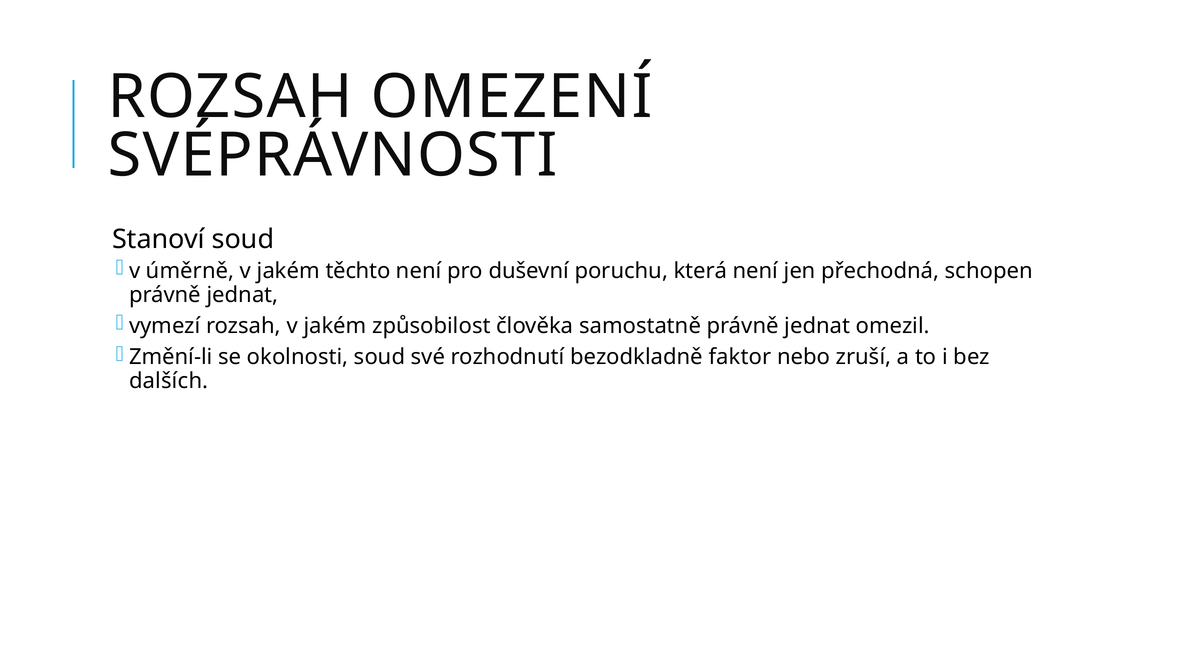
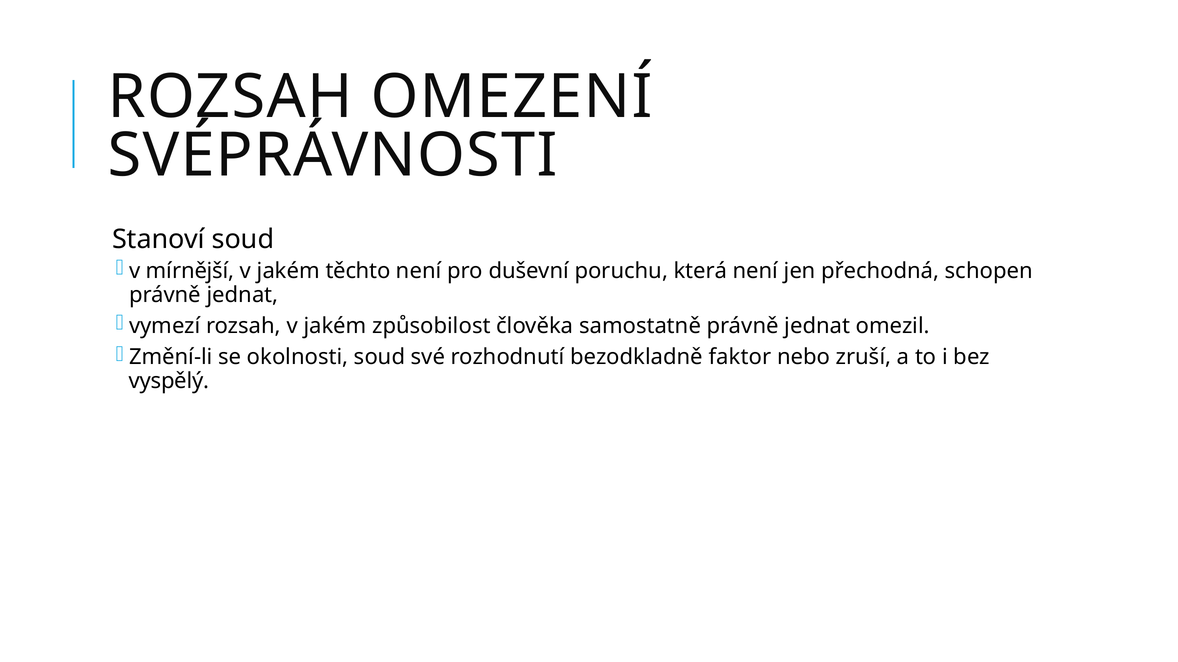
úměrně: úměrně -> mírnější
dalších: dalších -> vyspělý
